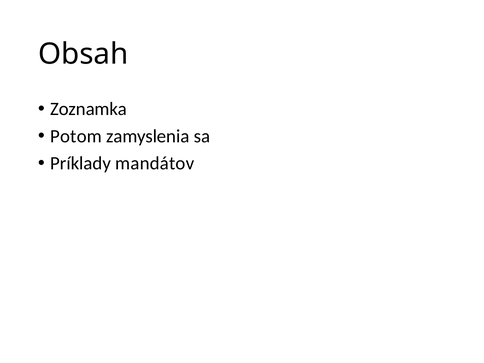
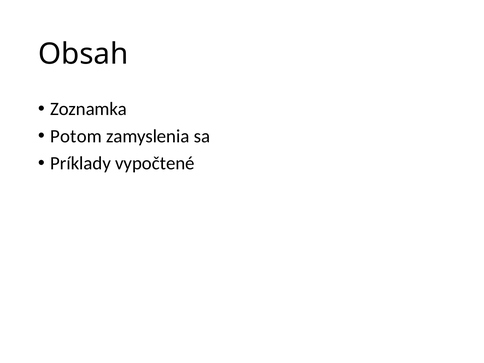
mandátov: mandátov -> vypočtené
